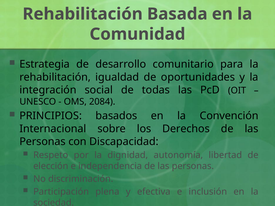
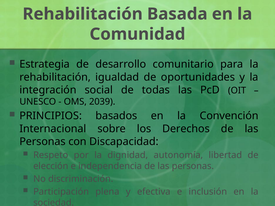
2084: 2084 -> 2039
